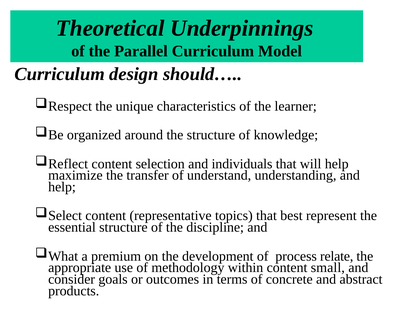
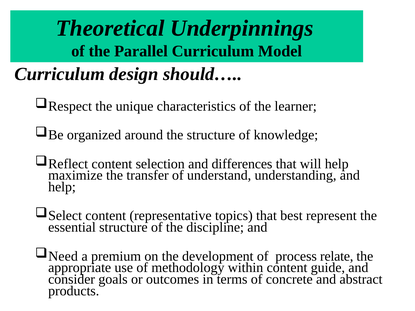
individuals: individuals -> differences
What: What -> Need
small: small -> guide
